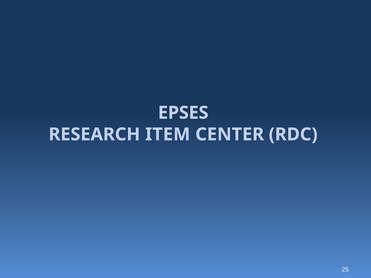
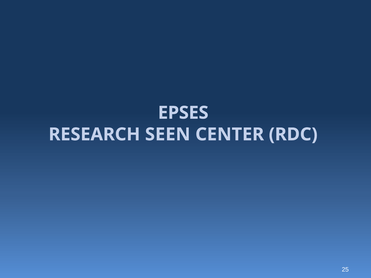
ITEM: ITEM -> SEEN
